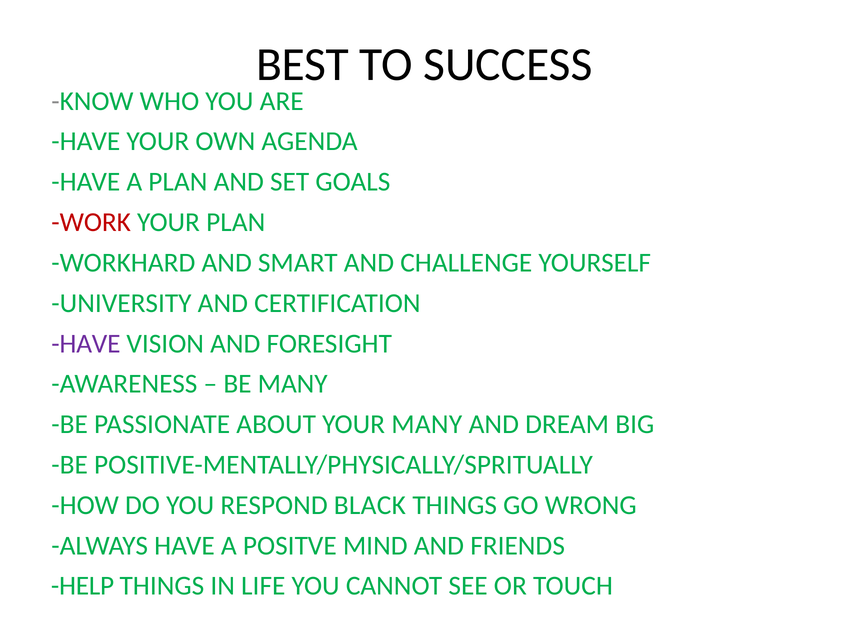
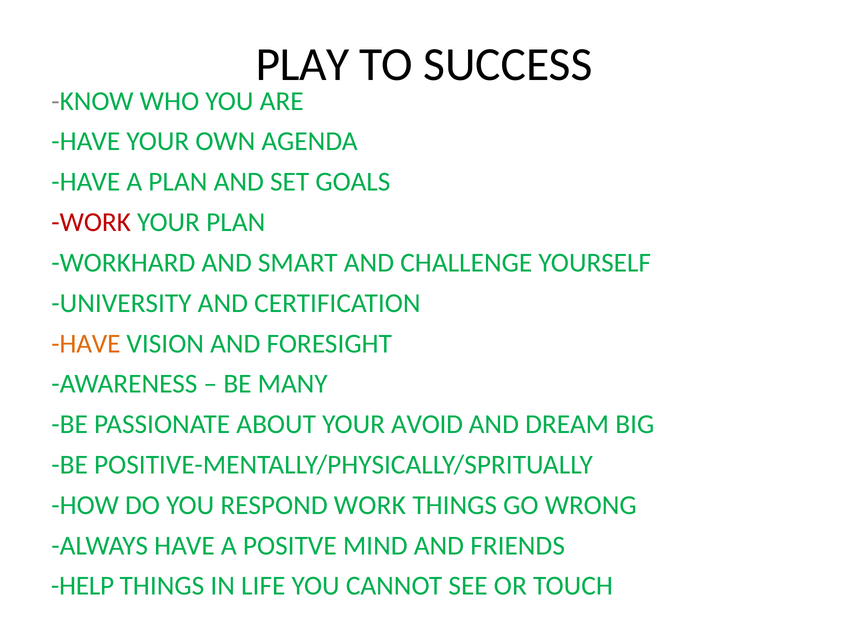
BEST: BEST -> PLAY
HAVE at (86, 343) colour: purple -> orange
YOUR MANY: MANY -> AVOID
RESPOND BLACK: BLACK -> WORK
